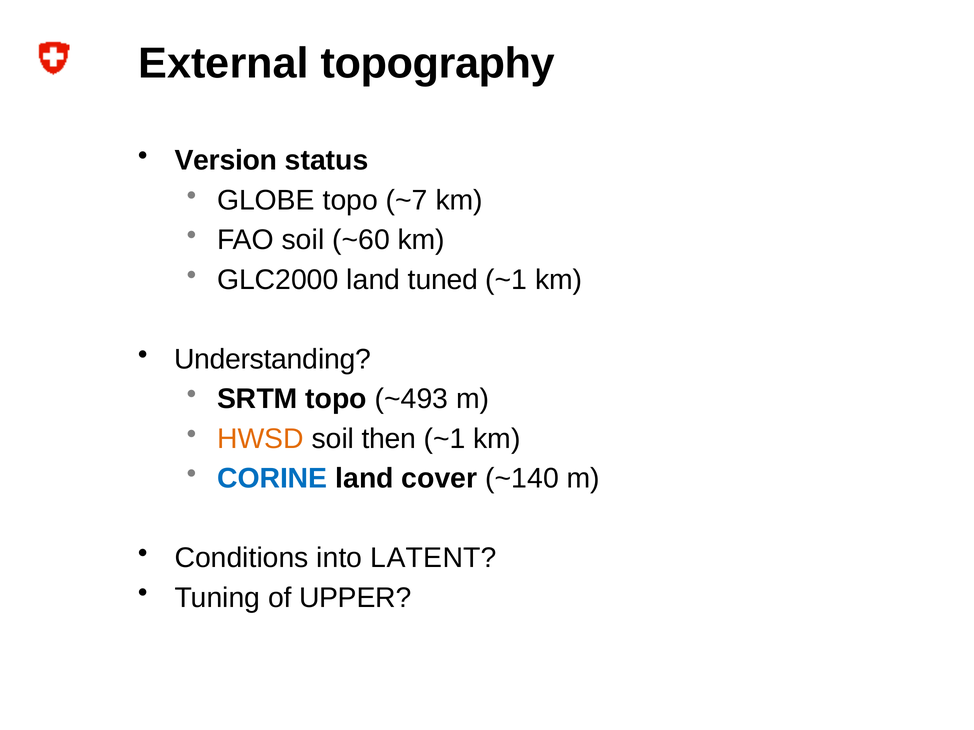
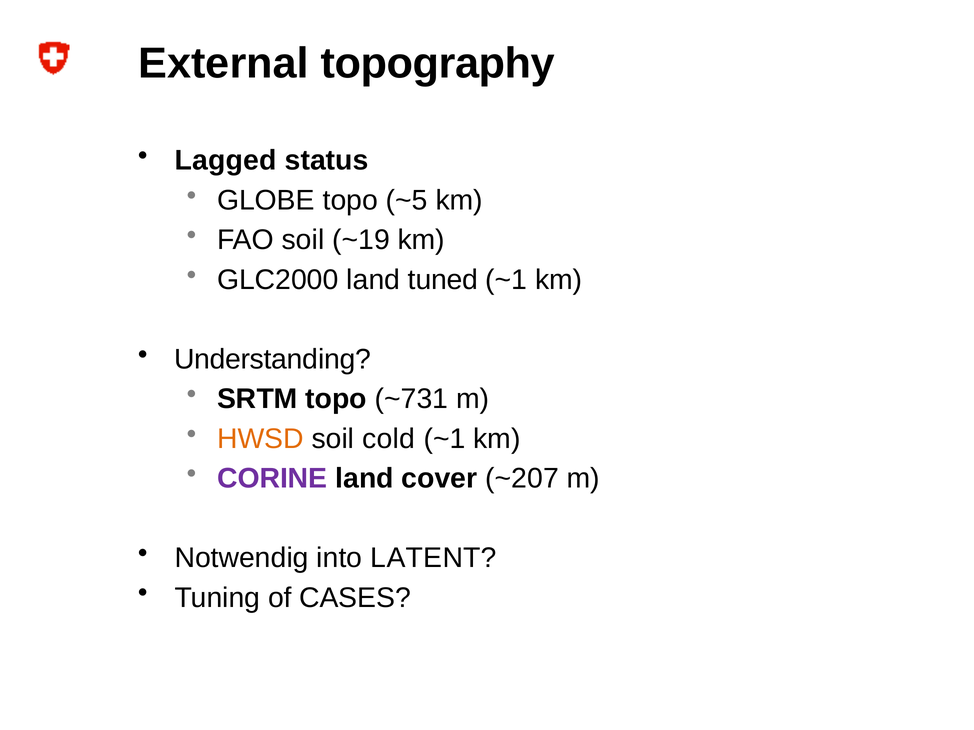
Version: Version -> Lagged
~7: ~7 -> ~5
~60: ~60 -> ~19
~493: ~493 -> ~731
then: then -> cold
CORINE colour: blue -> purple
~140: ~140 -> ~207
Conditions: Conditions -> Notwendig
UPPER: UPPER -> CASES
